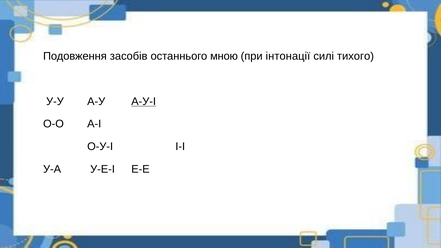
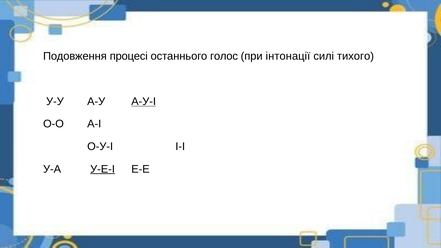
засобів: засобів -> процесі
мною: мною -> голос
У-Е-I underline: none -> present
